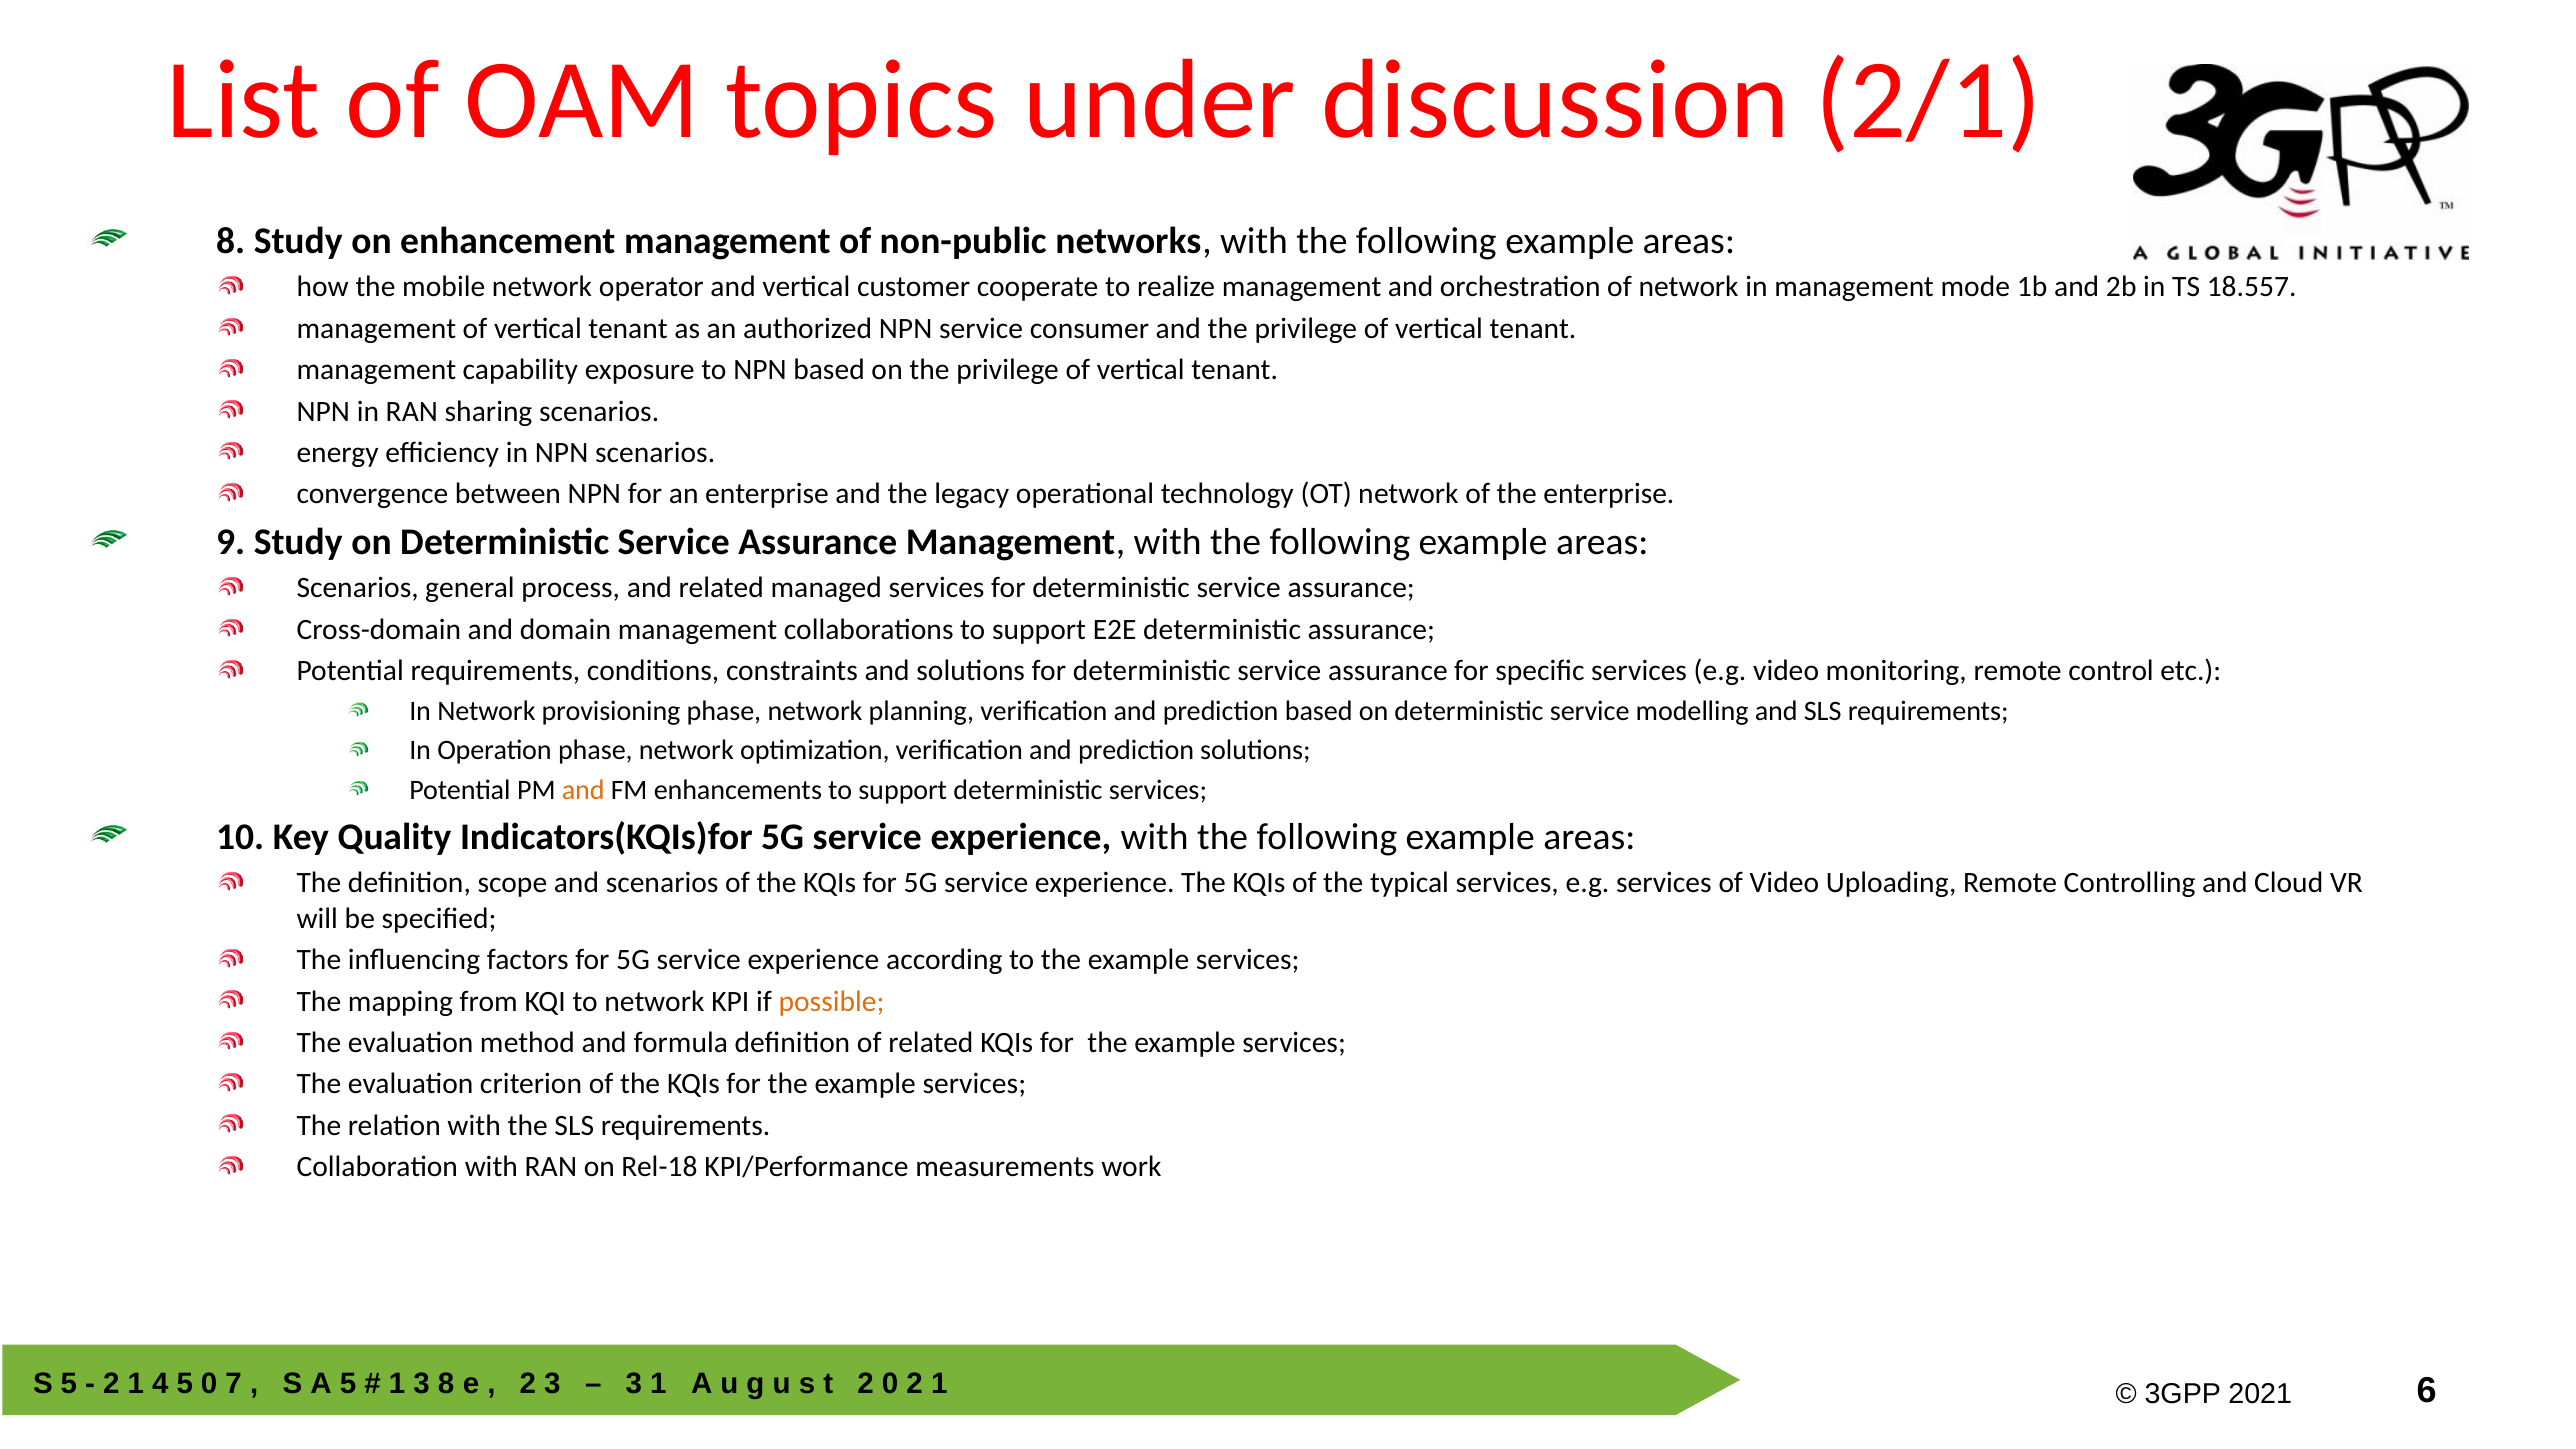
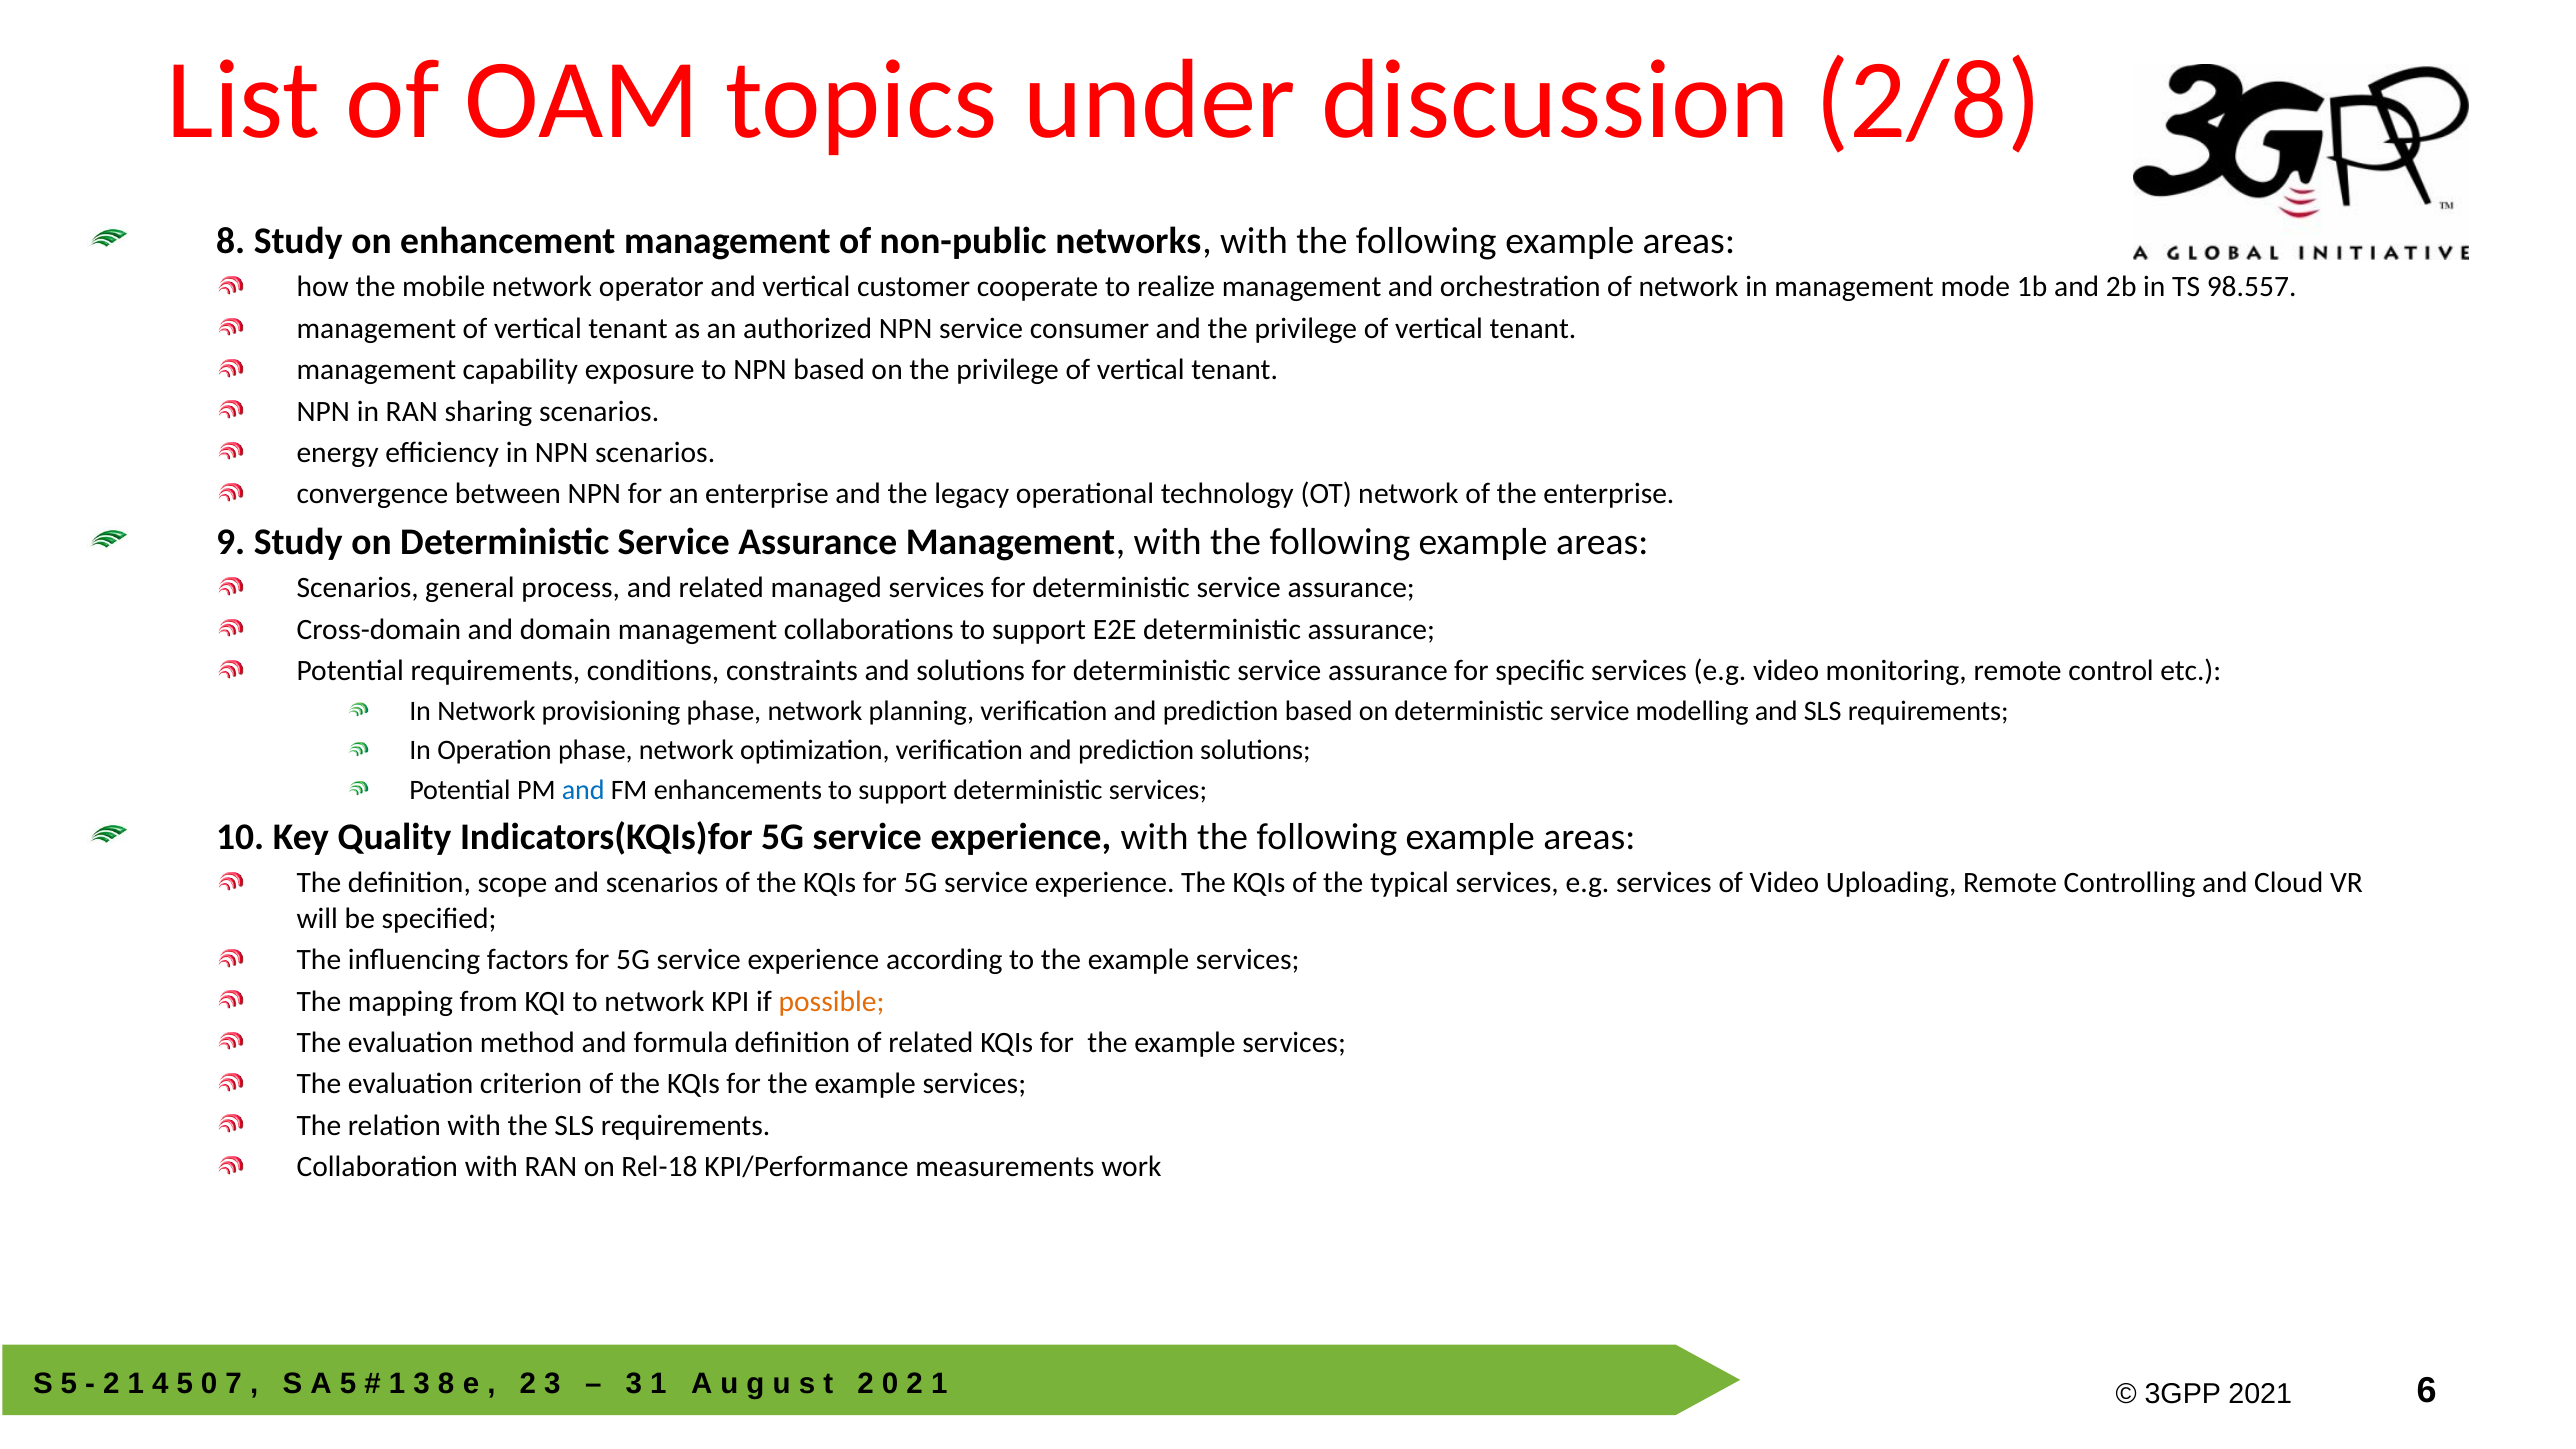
2/1: 2/1 -> 2/8
18.557: 18.557 -> 98.557
and at (583, 790) colour: orange -> blue
